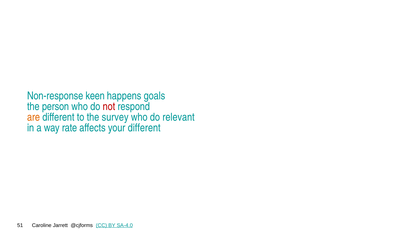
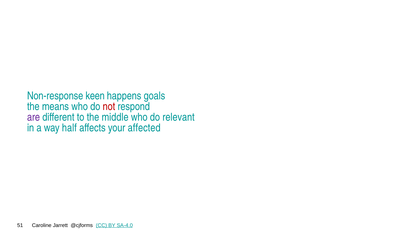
person: person -> means
are colour: orange -> purple
survey: survey -> middle
rate: rate -> half
your different: different -> affected
